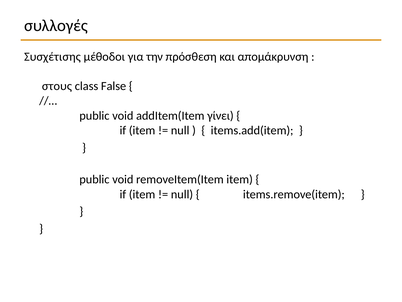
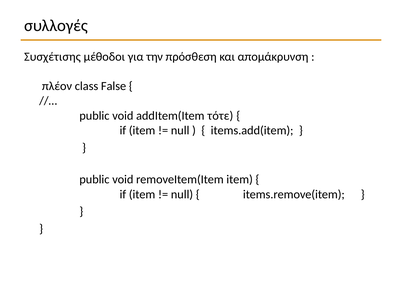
στους: στους -> πλέον
γίνει: γίνει -> τότε
